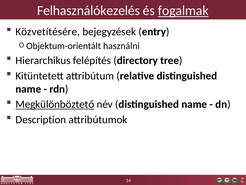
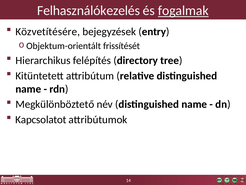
használni: használni -> frissítését
Megkülönböztető underline: present -> none
Description: Description -> Kapcsolatot
